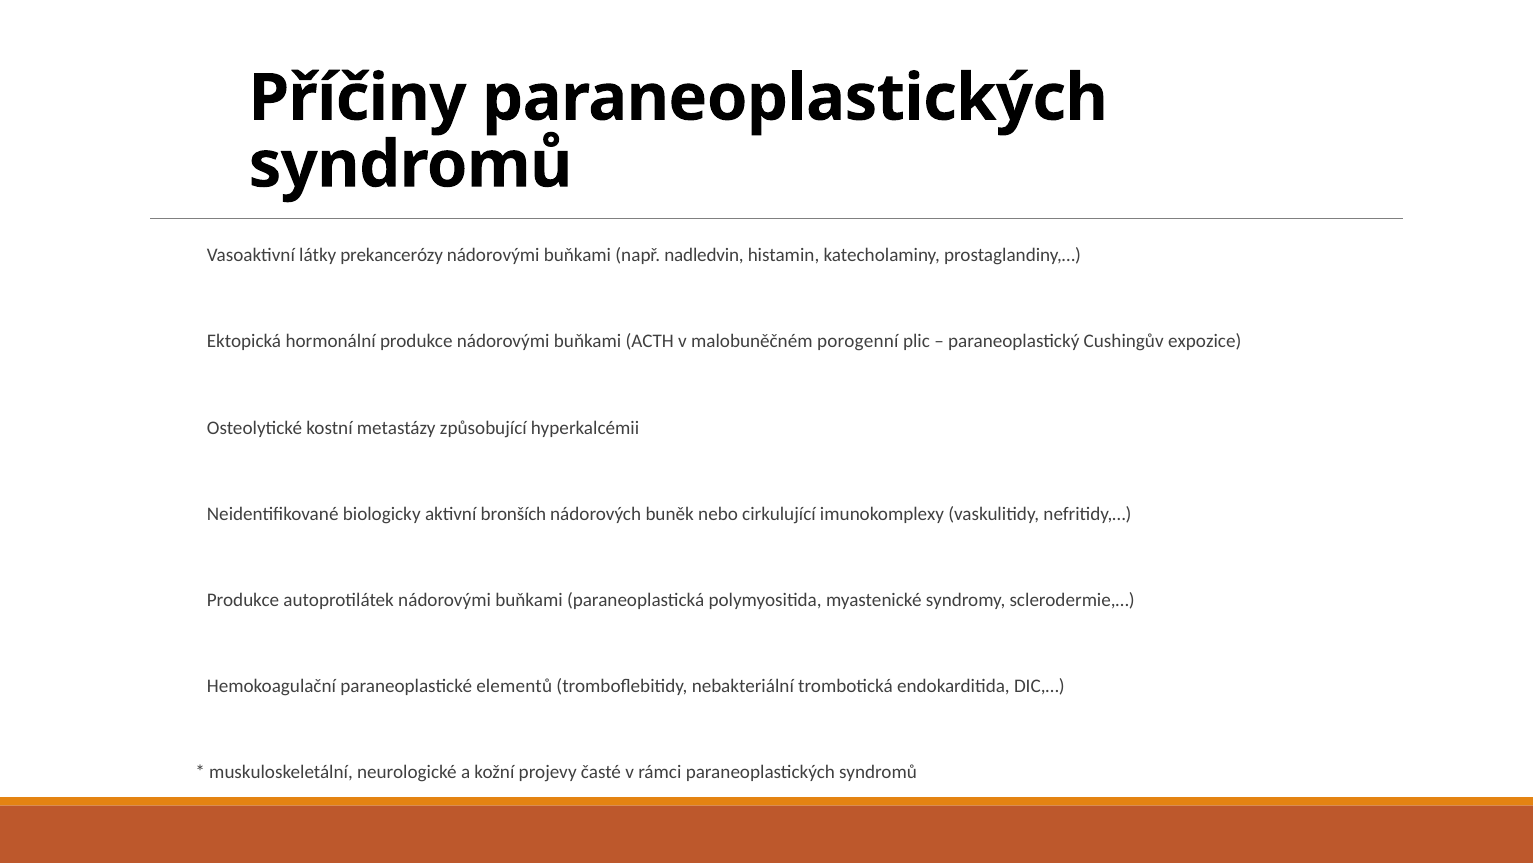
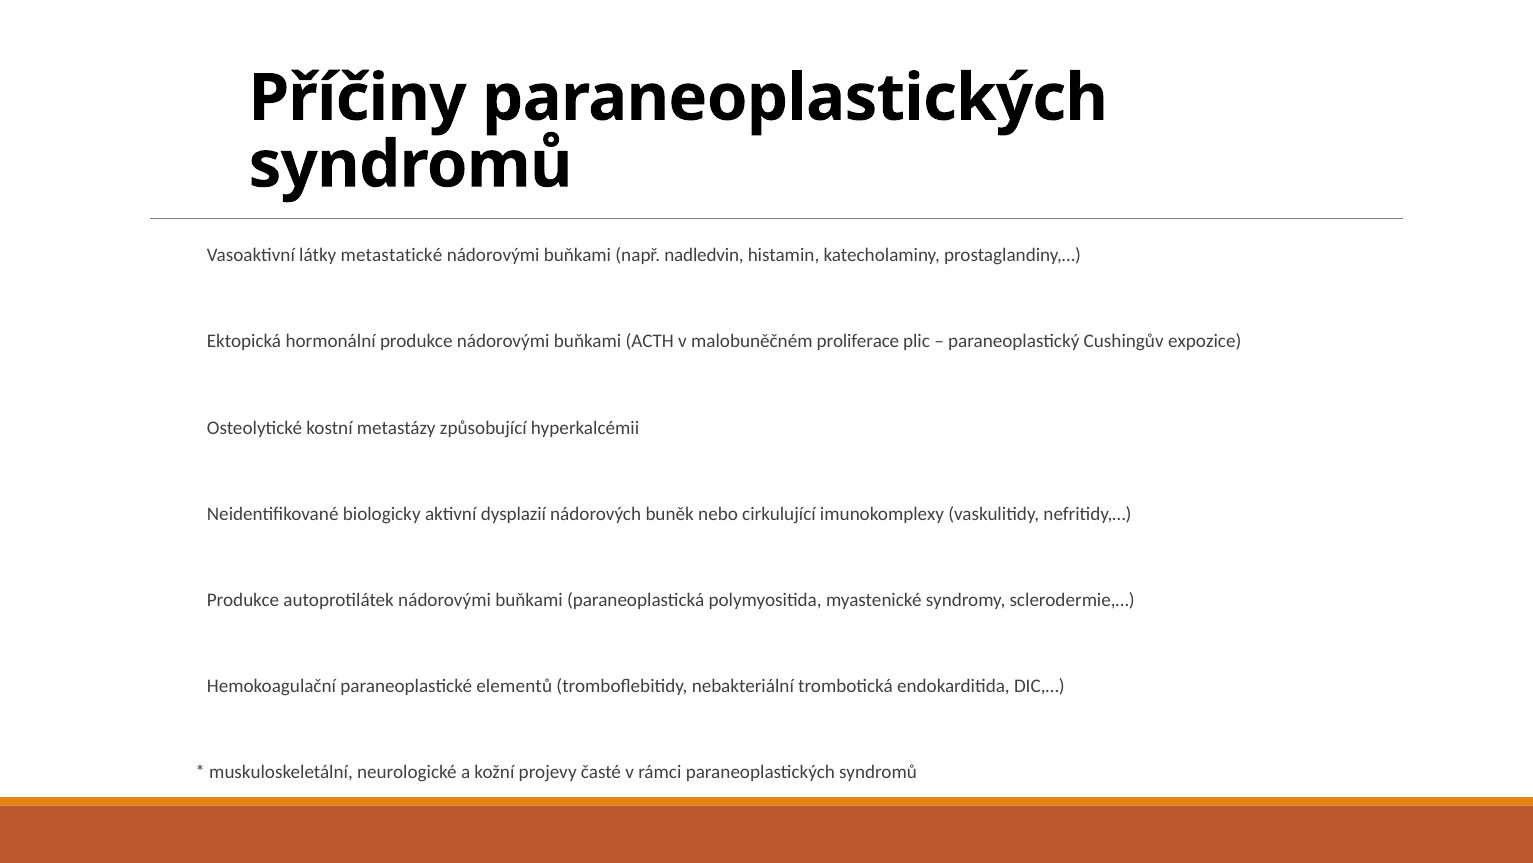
prekancerózy: prekancerózy -> metastatické
porogenní: porogenní -> proliferace
bronších: bronších -> dysplazií
